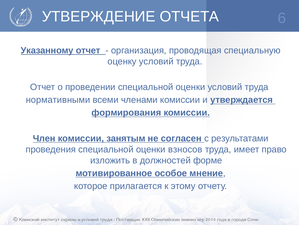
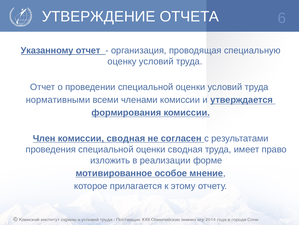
комиссии занятым: занятым -> сводная
оценки взносов: взносов -> сводная
должностей: должностей -> реализации
